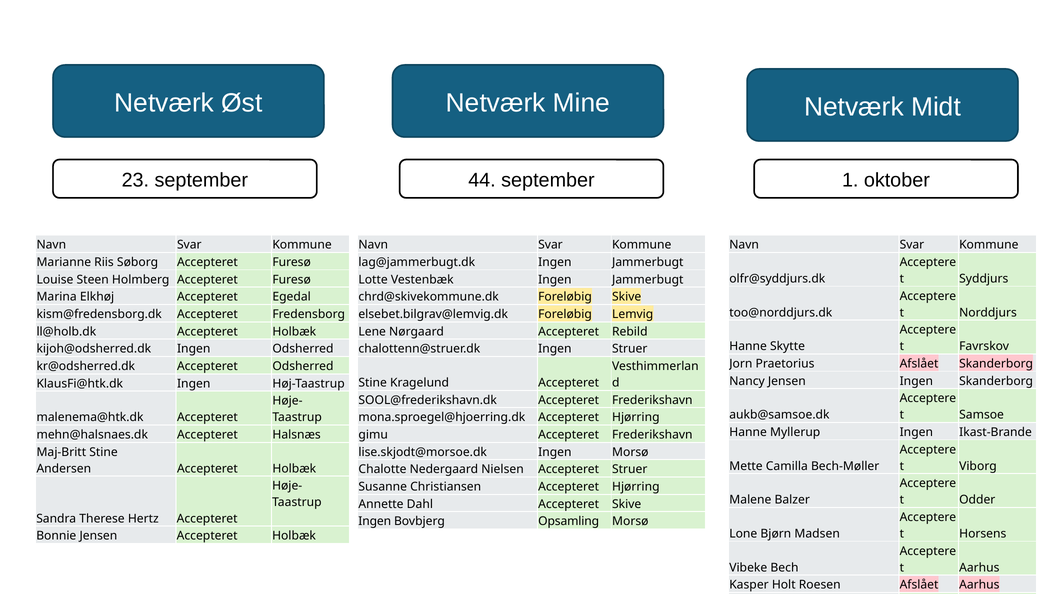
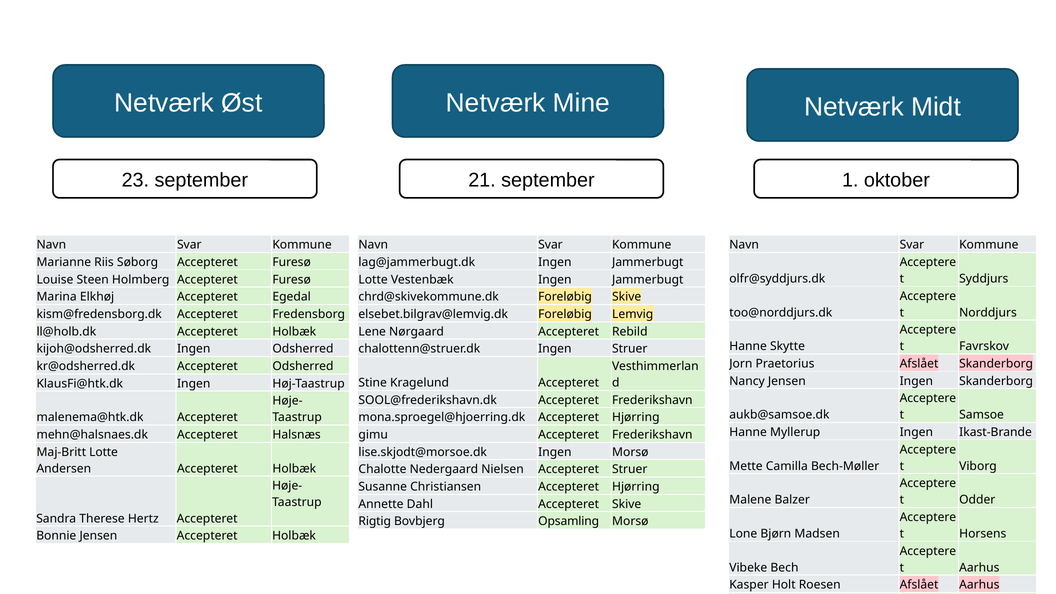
44: 44 -> 21
Maj-Britt Stine: Stine -> Lotte
Ingen at (375, 521): Ingen -> Rigtig
